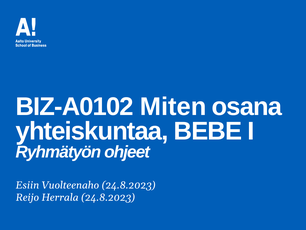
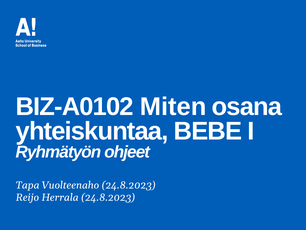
Esiin: Esiin -> Tapa
